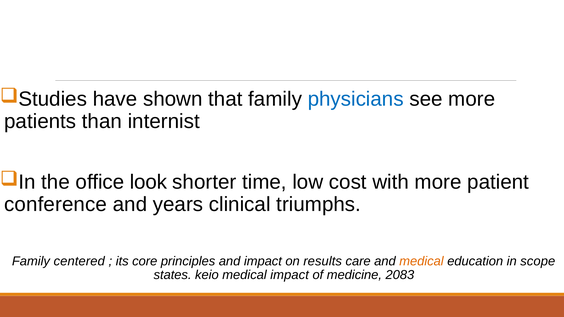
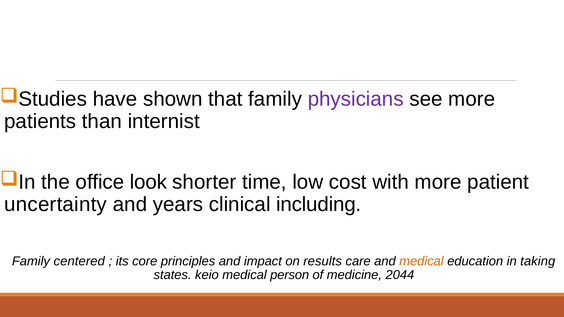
physicians colour: blue -> purple
conference: conference -> uncertainty
triumphs: triumphs -> including
scope: scope -> taking
medical impact: impact -> person
2083: 2083 -> 2044
